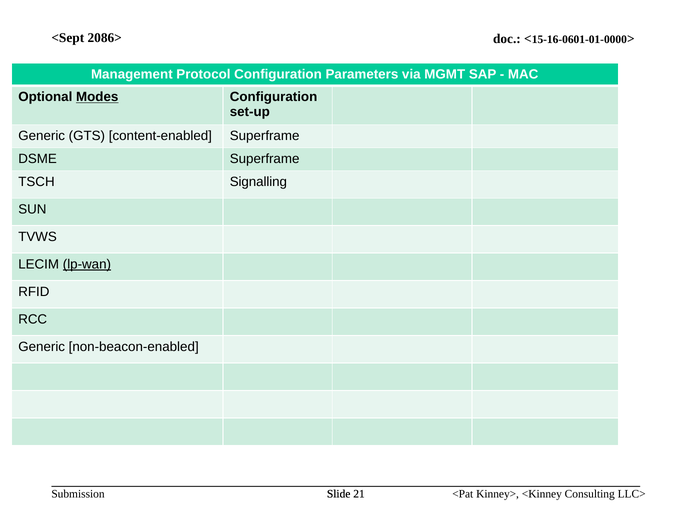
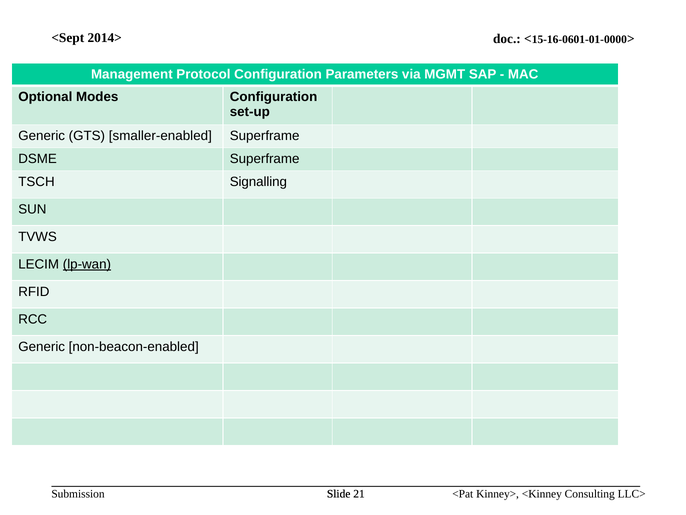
2086>: 2086> -> 2014>
Modes underline: present -> none
content-enabled: content-enabled -> smaller-enabled
